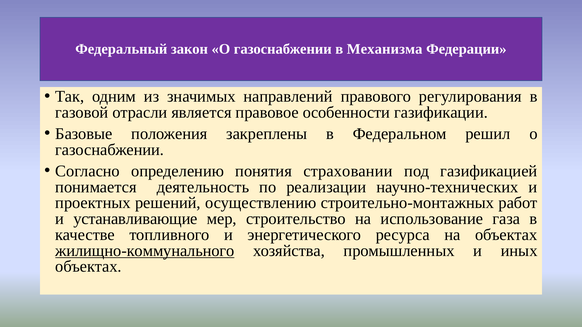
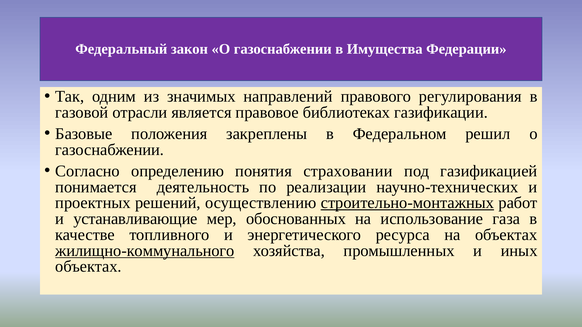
Механизма: Механизма -> Имущества
особенности: особенности -> библиотеках
строительно-монтажных underline: none -> present
строительство: строительство -> обоснованных
